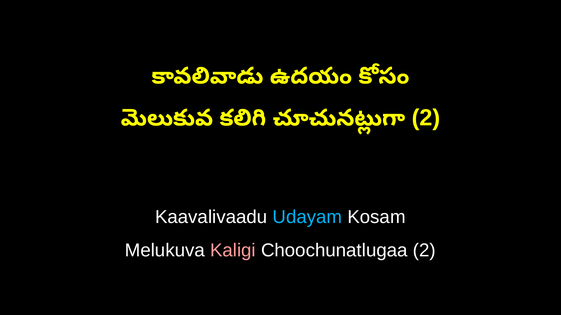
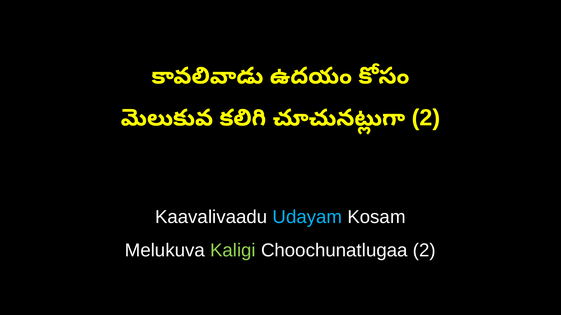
Kaligi colour: pink -> light green
